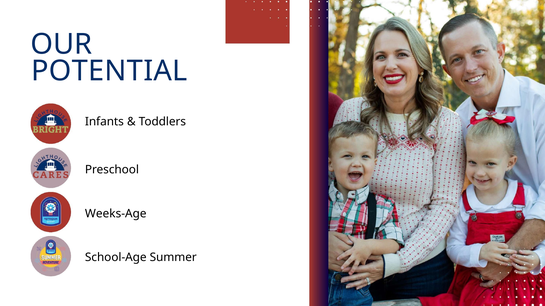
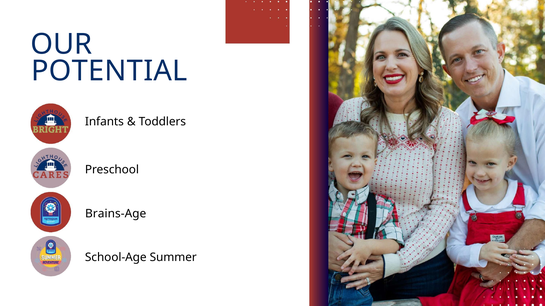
Weeks-Age: Weeks-Age -> Brains-Age
